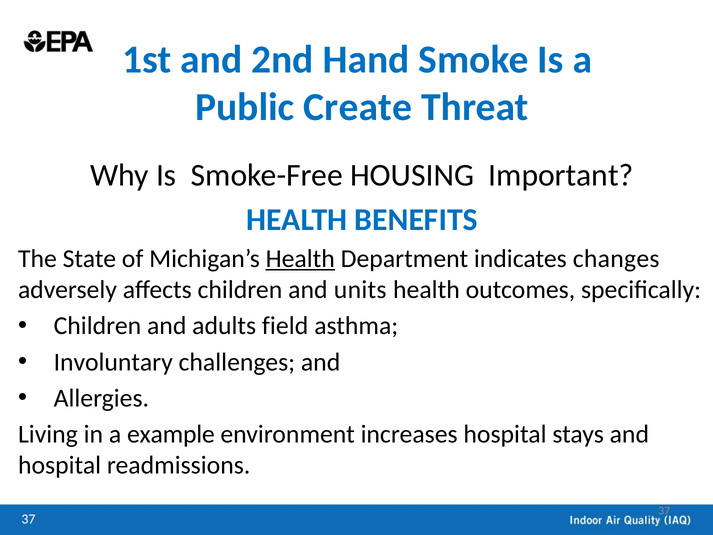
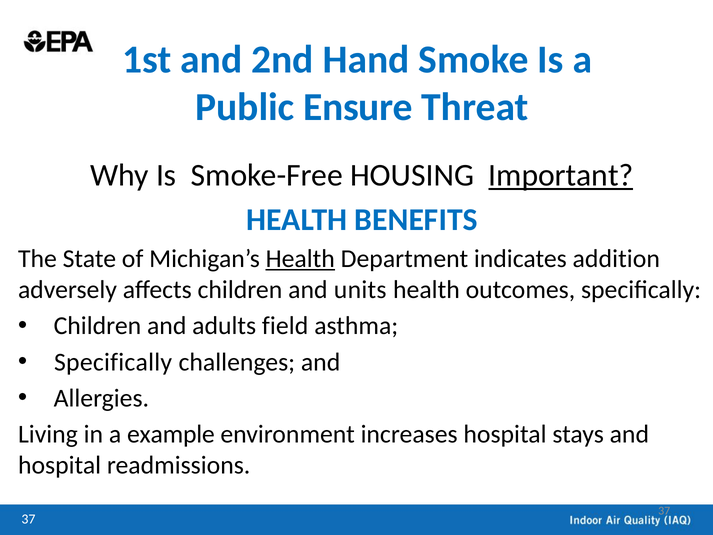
Create: Create -> Ensure
Important underline: none -> present
changes: changes -> addition
Involuntary at (113, 362): Involuntary -> Specifically
